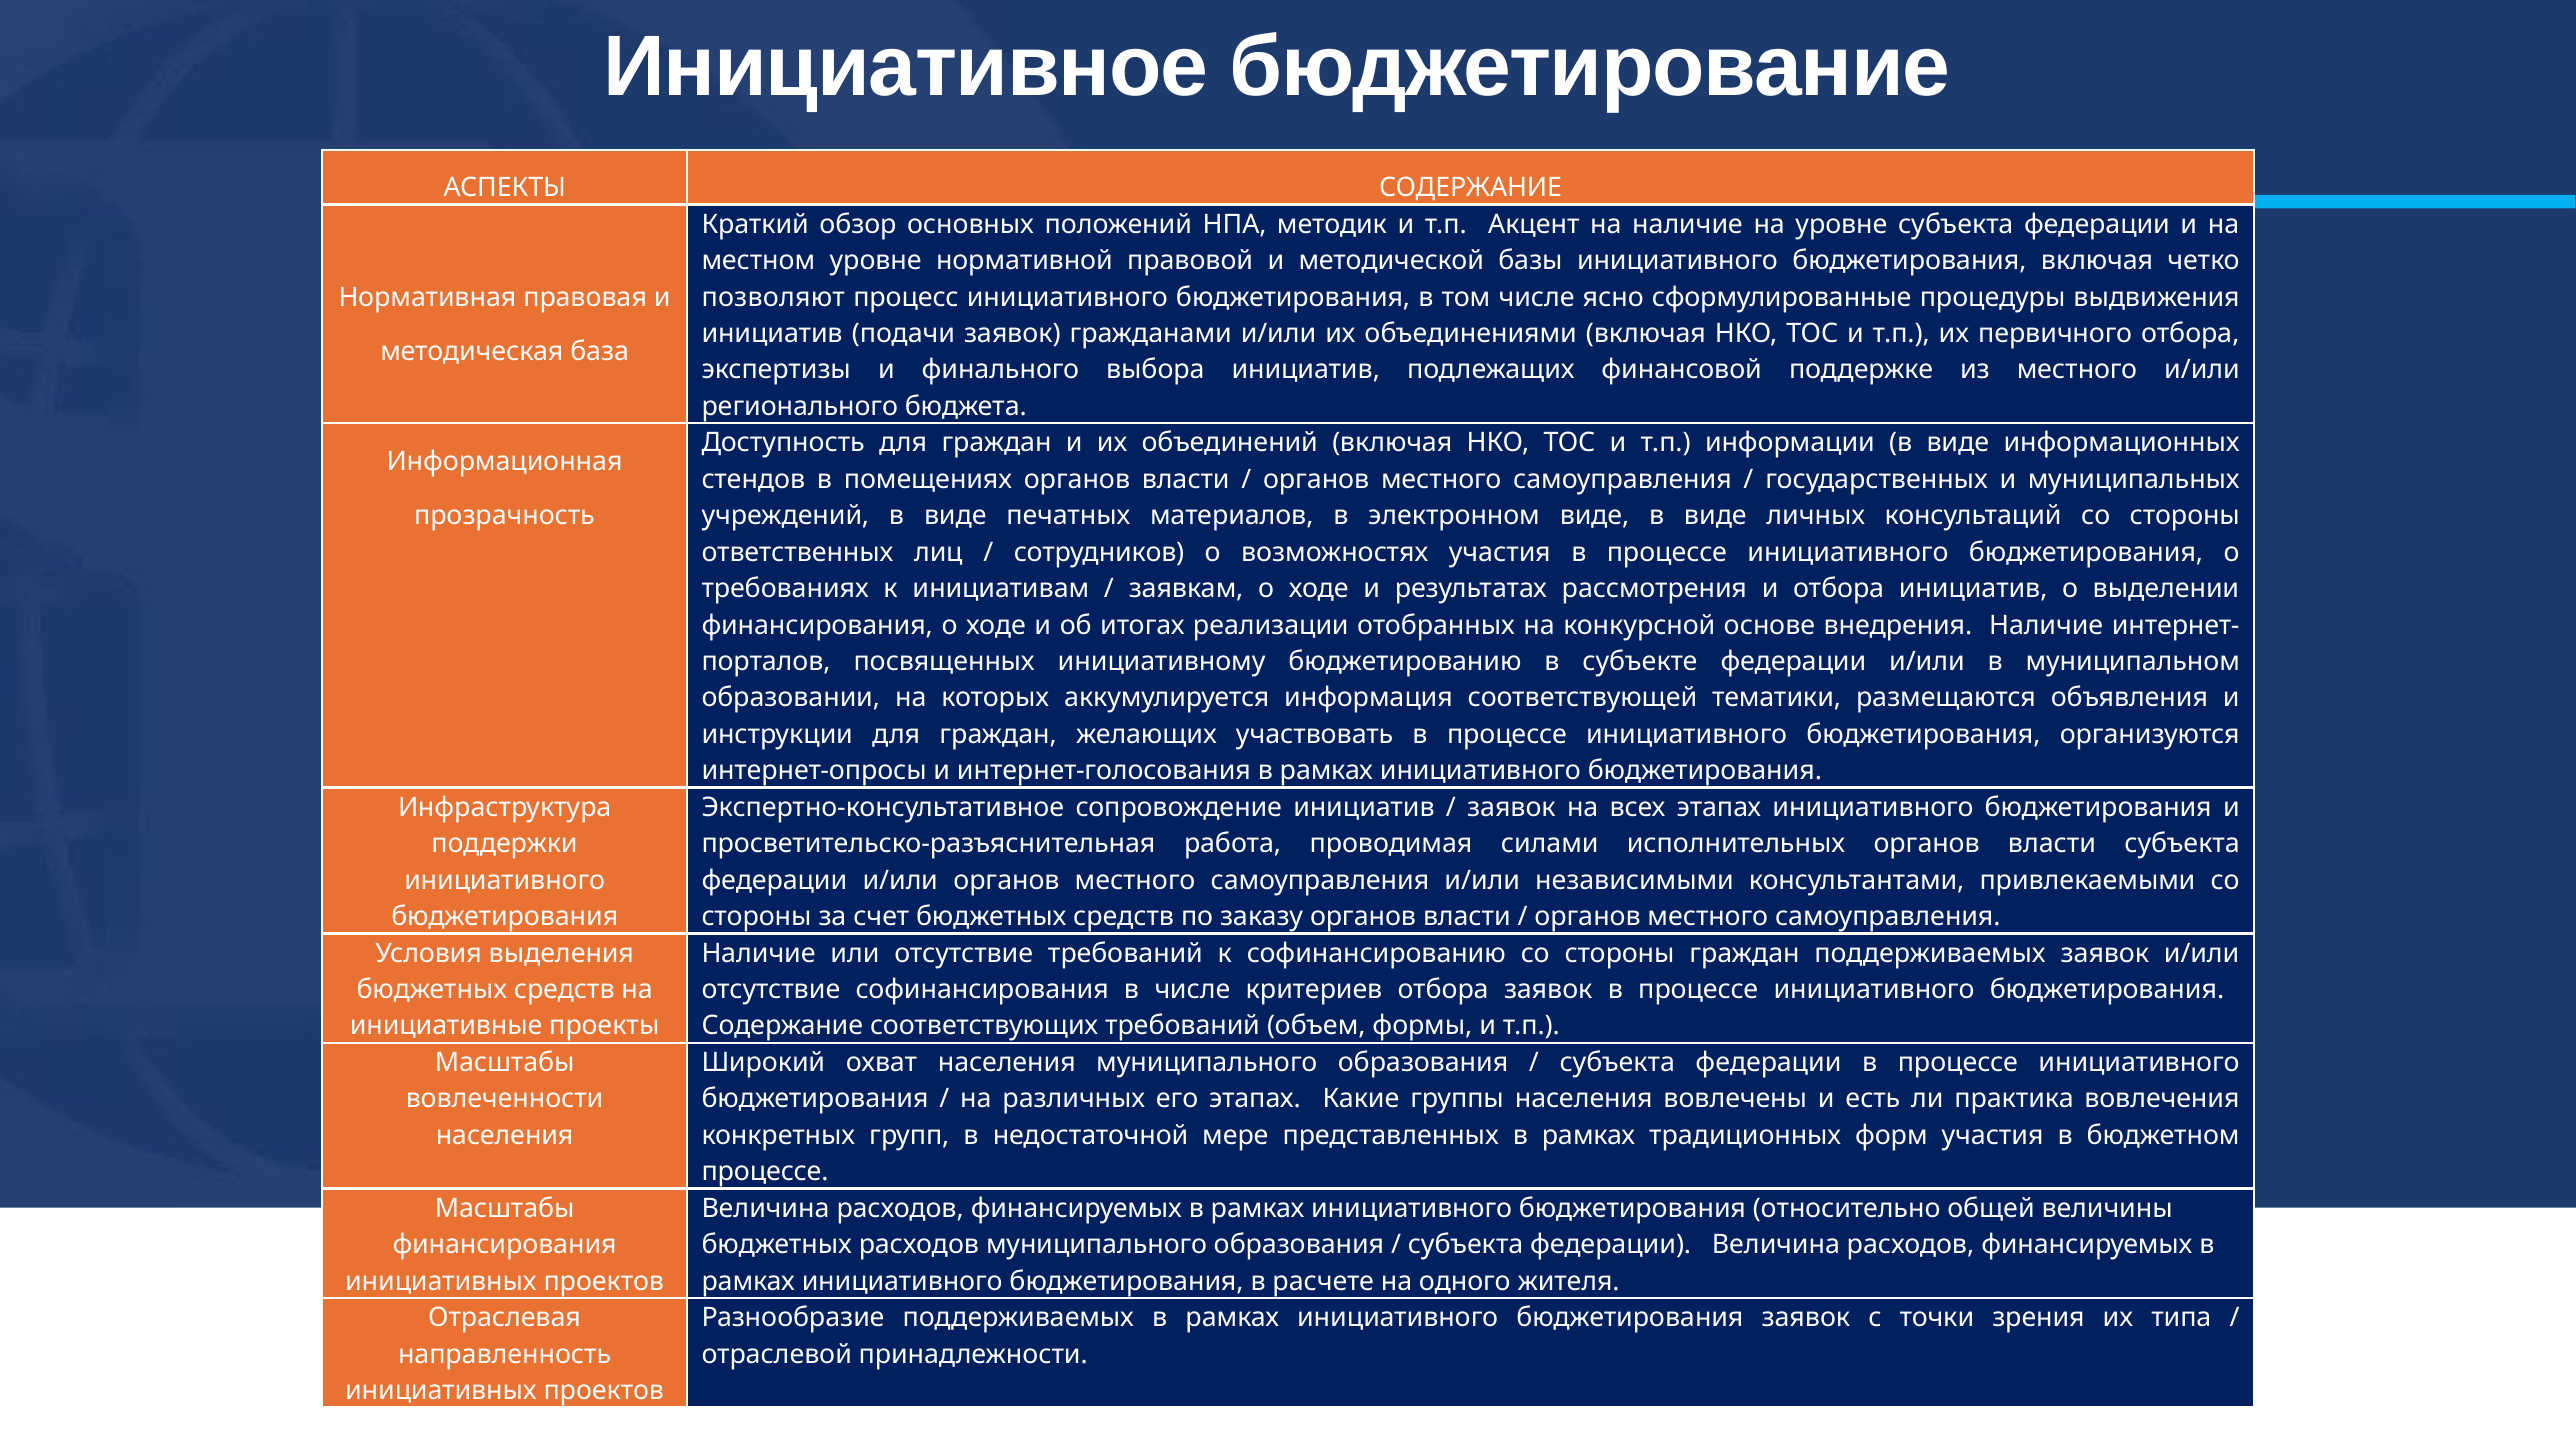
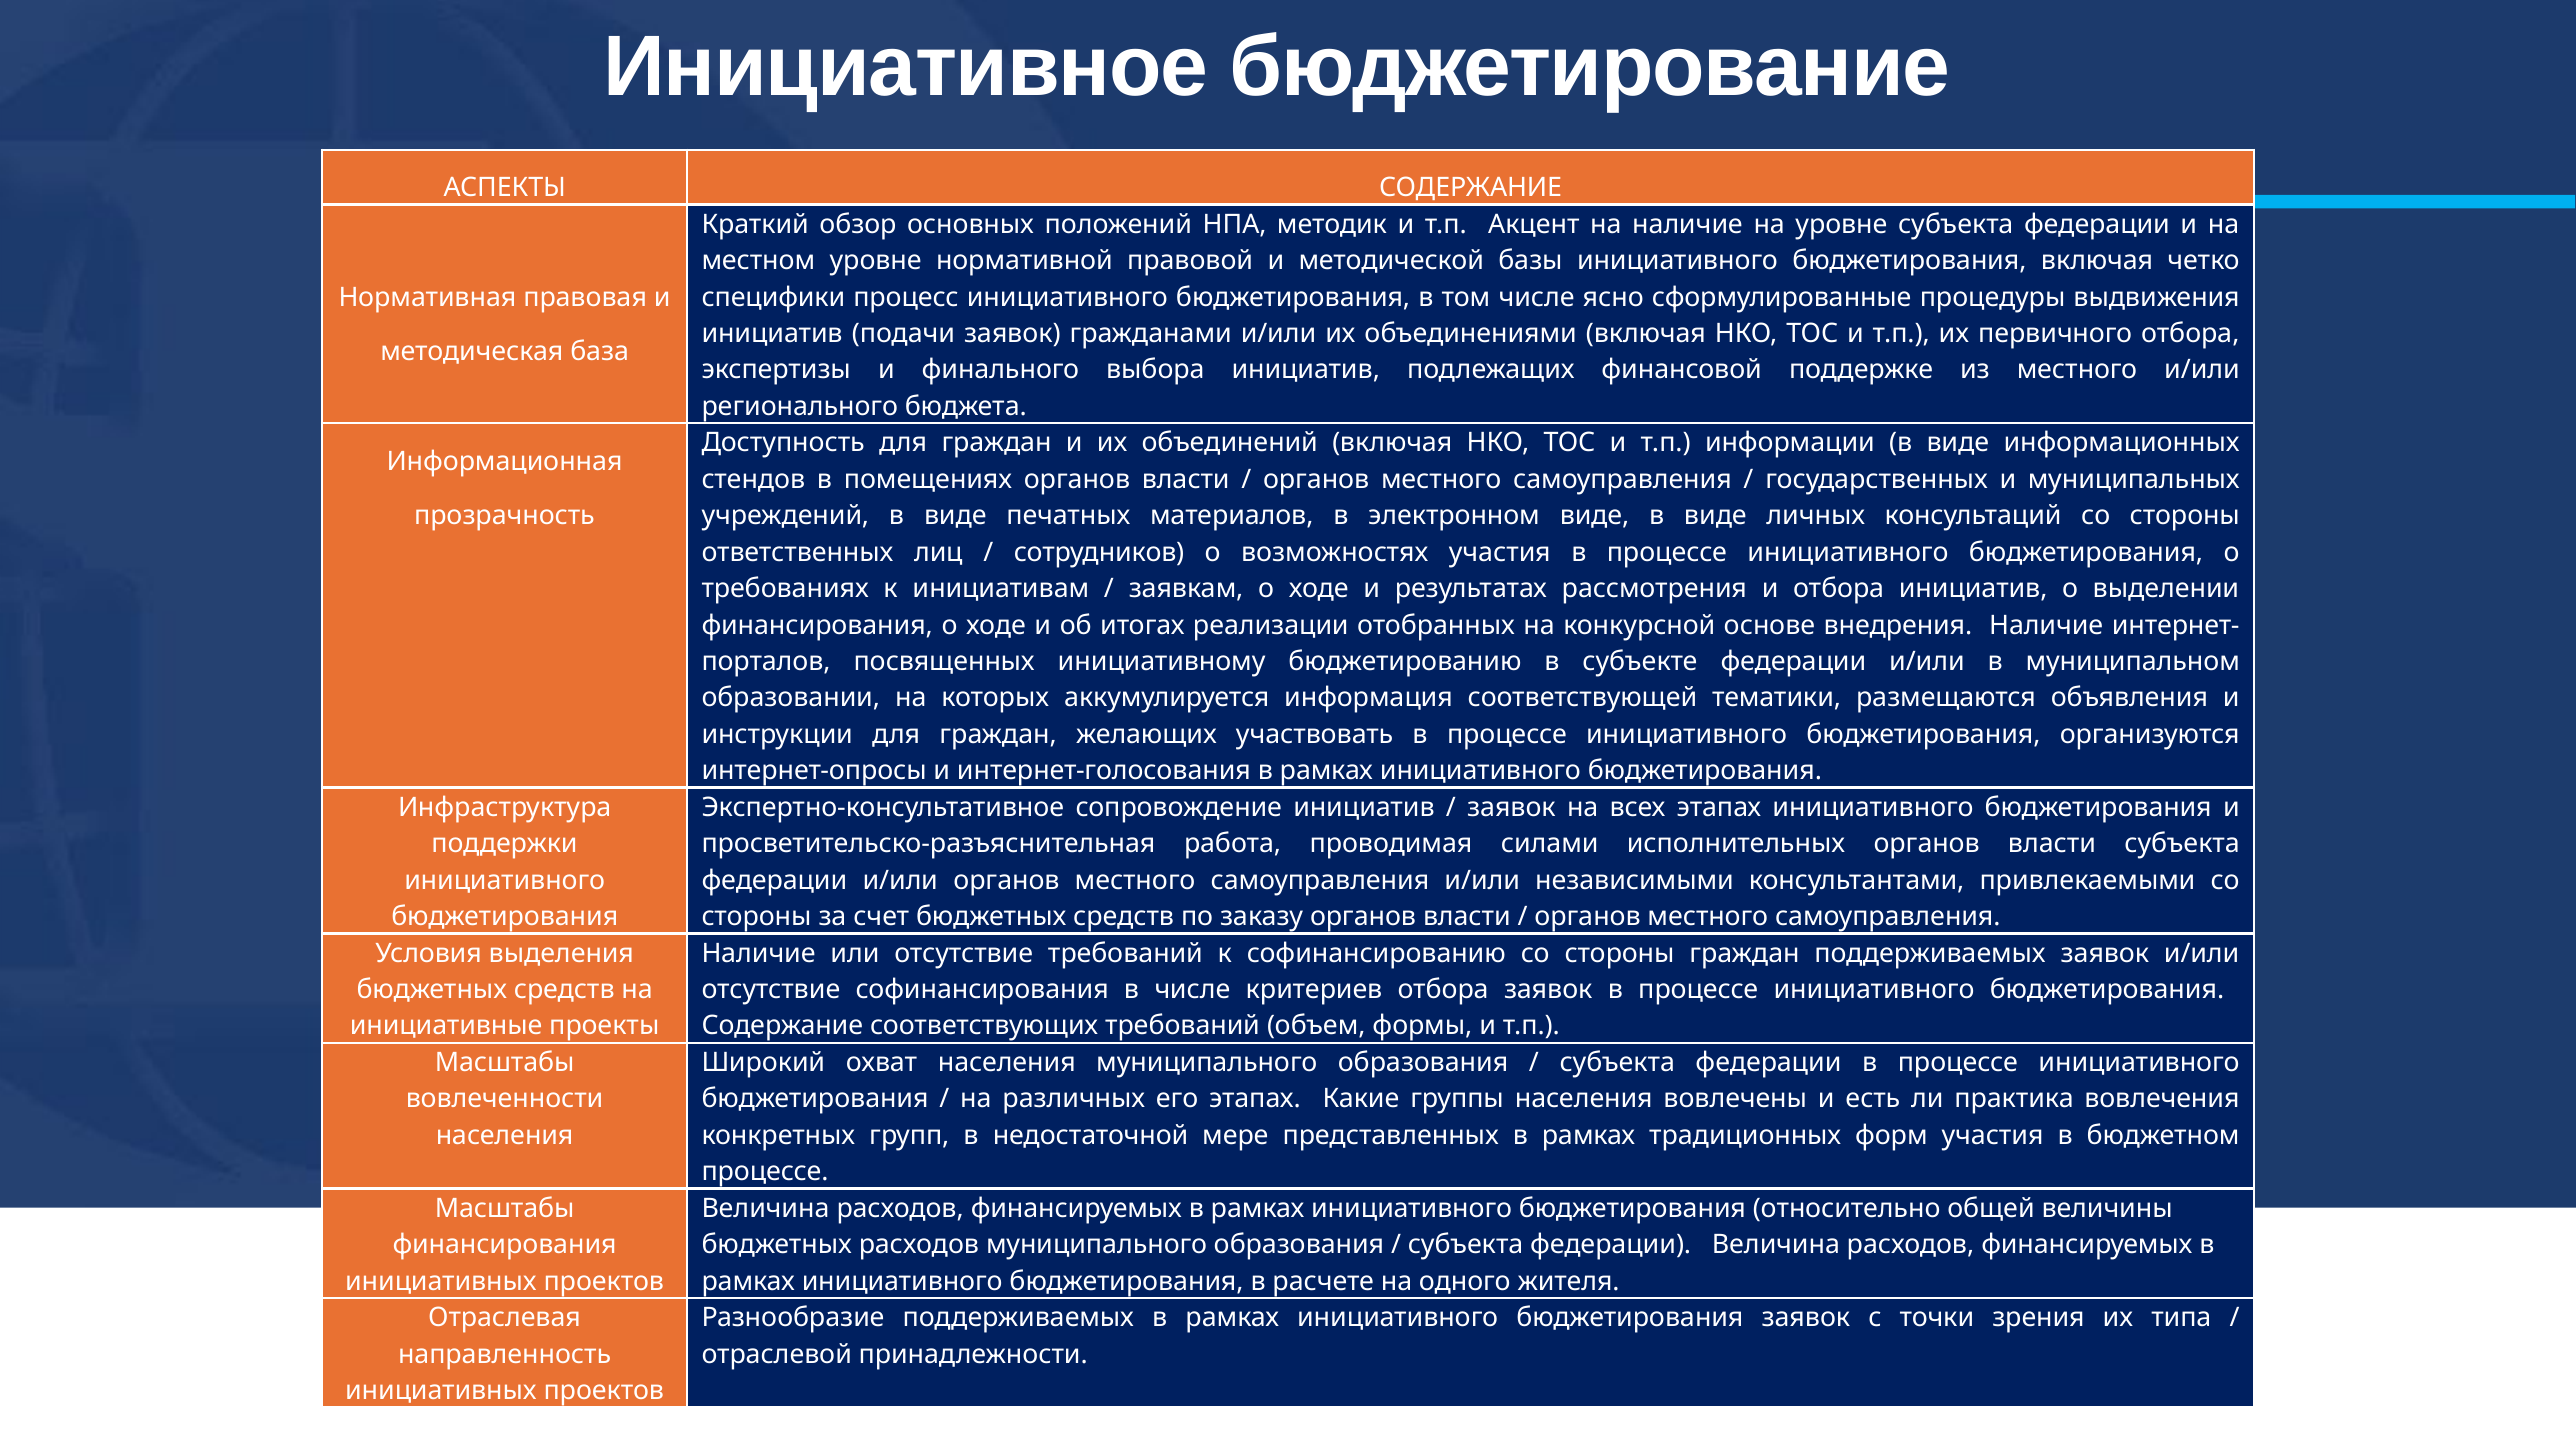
позволяют: позволяют -> специфики
